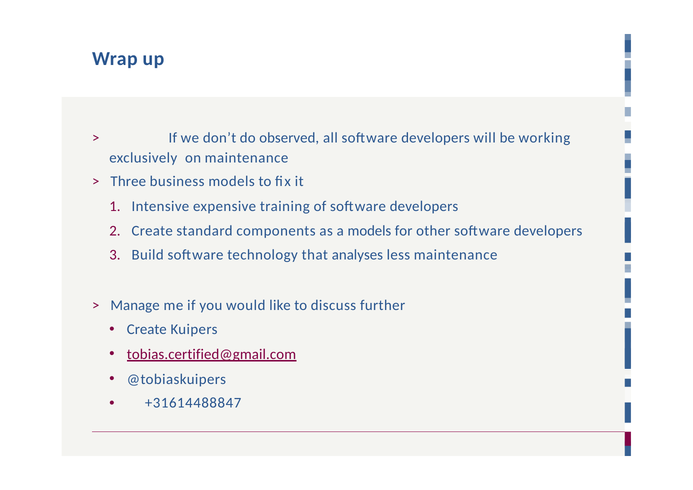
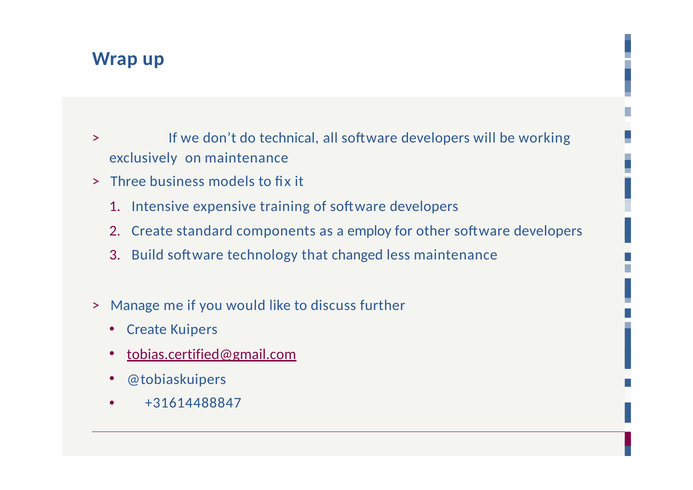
observed: observed -> technical
a models: models -> employ
analyses: analyses -> changed
